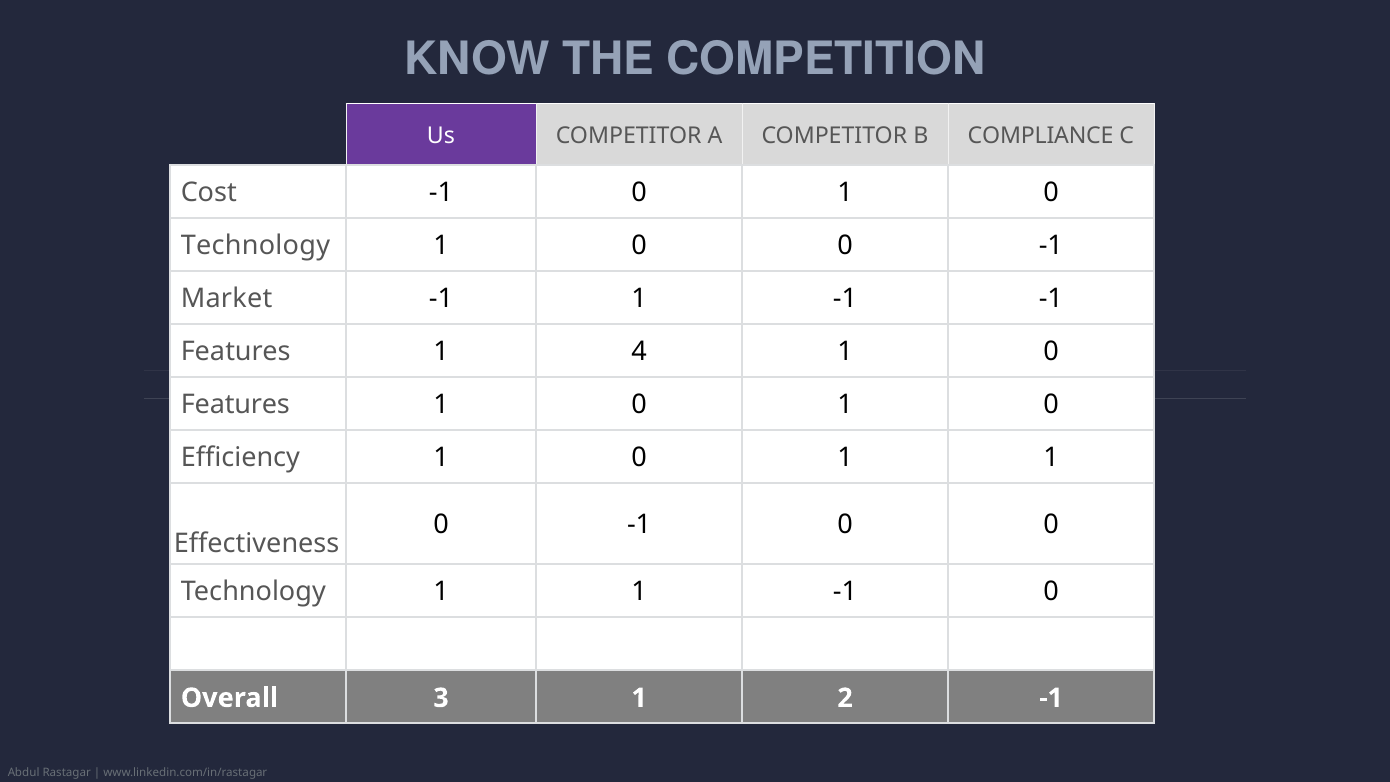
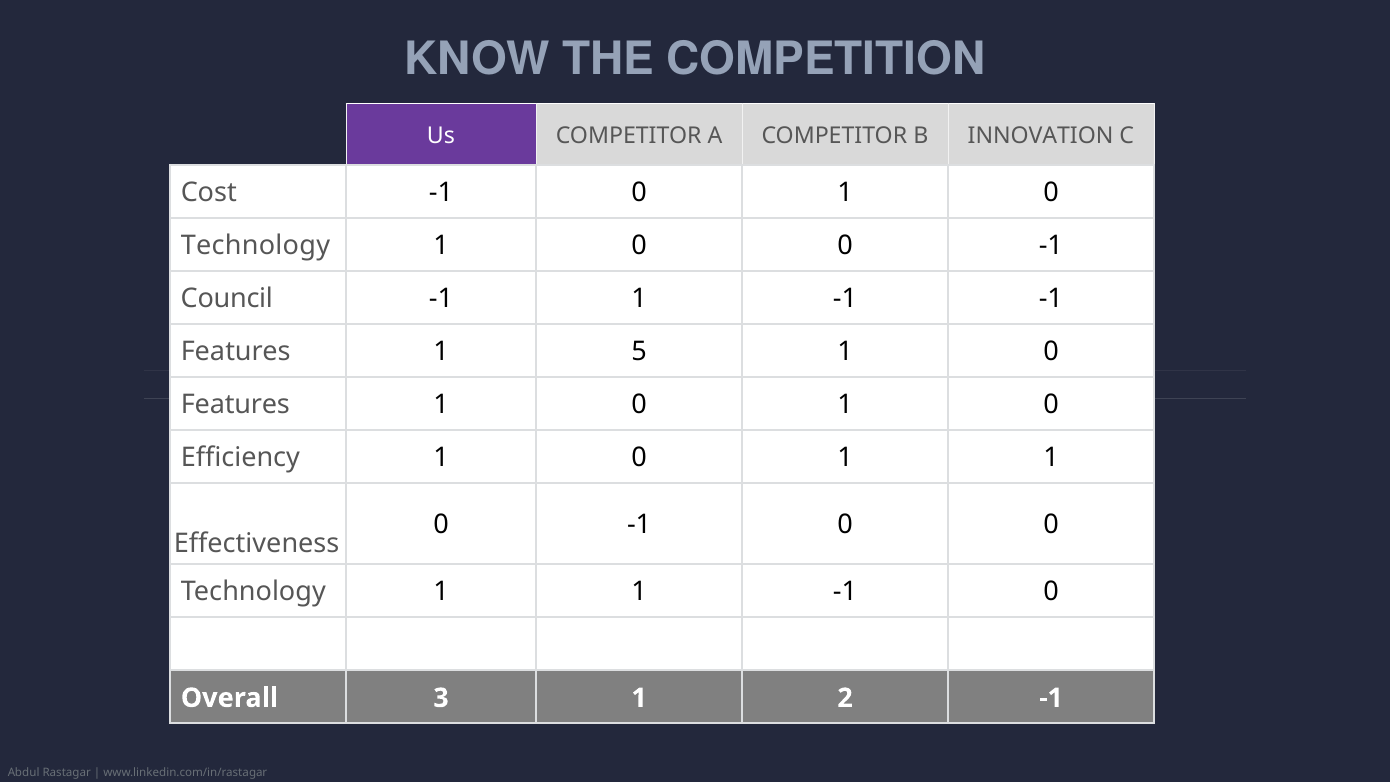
COMPLIANCE: COMPLIANCE -> INNOVATION
Market: Market -> Council
4: 4 -> 5
